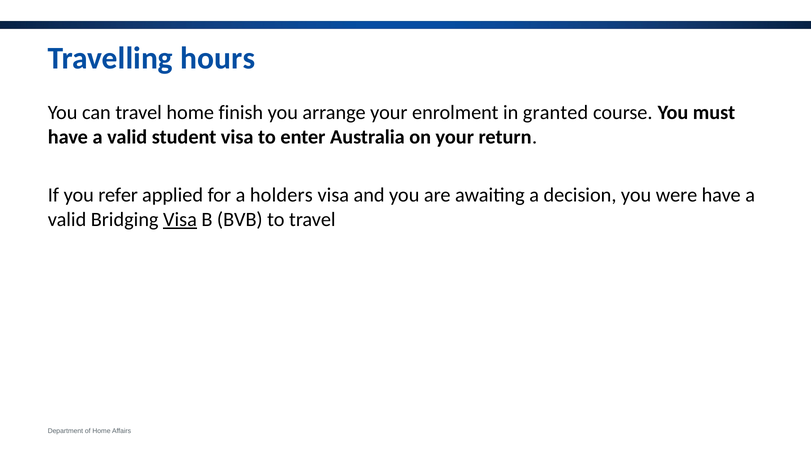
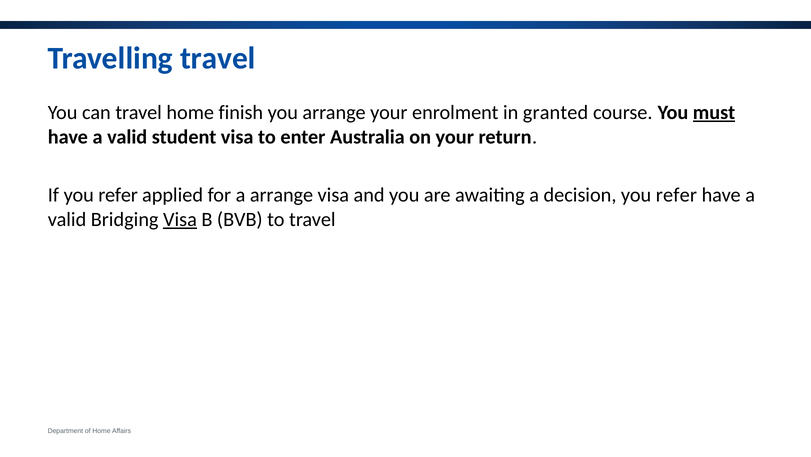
Travelling hours: hours -> travel
must underline: none -> present
a holders: holders -> arrange
decision you were: were -> refer
